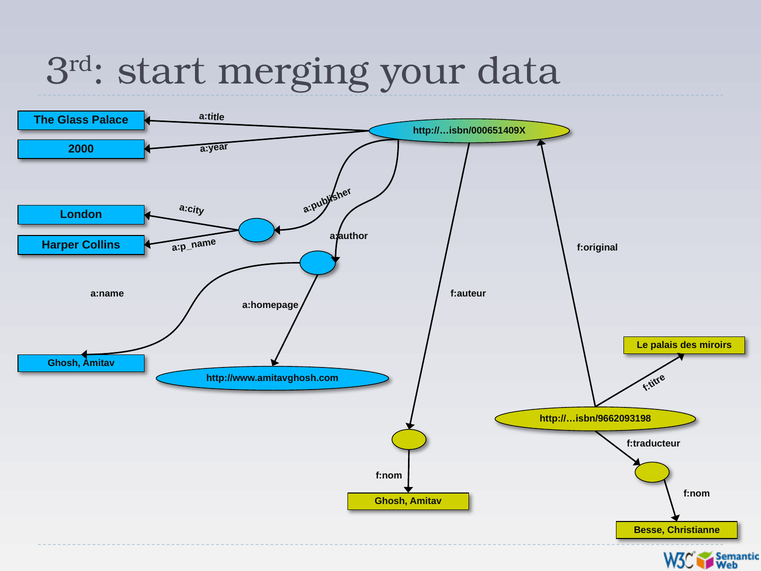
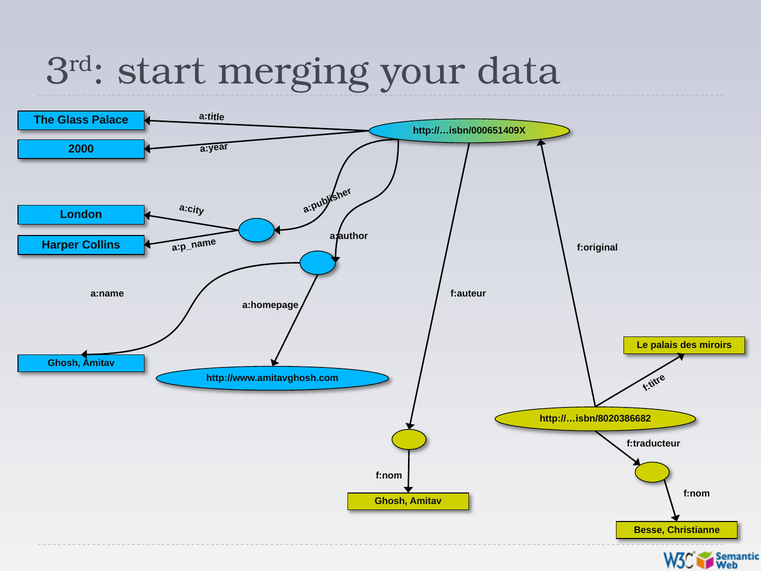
http://…isbn/9662093198: http://…isbn/9662093198 -> http://…isbn/8020386682
